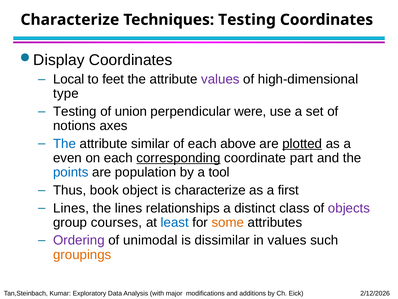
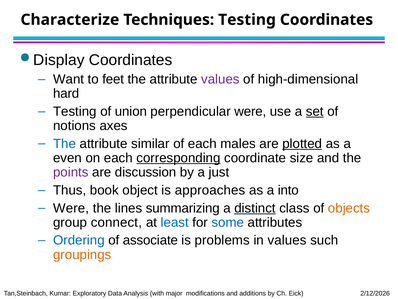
Local: Local -> Want
type: type -> hard
set underline: none -> present
above: above -> males
part: part -> size
points colour: blue -> purple
population: population -> discussion
tool: tool -> just
is characterize: characterize -> approaches
first: first -> into
Lines at (71, 208): Lines -> Were
relationships: relationships -> summarizing
distinct underline: none -> present
objects colour: purple -> orange
courses: courses -> connect
some colour: orange -> blue
Ordering colour: purple -> blue
unimodal: unimodal -> associate
dissimilar: dissimilar -> problems
